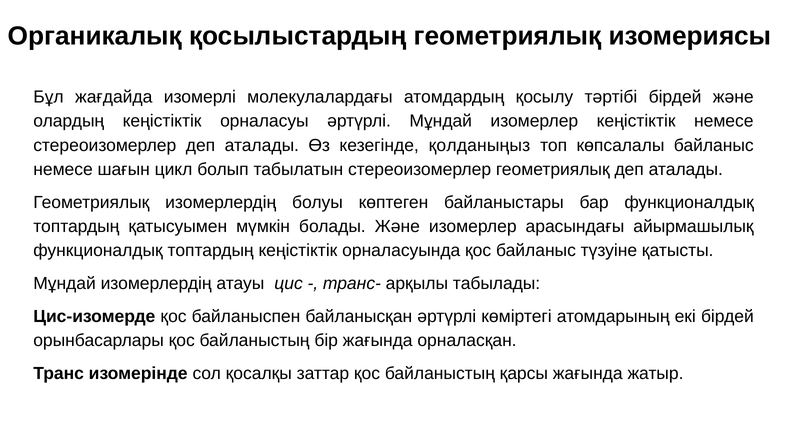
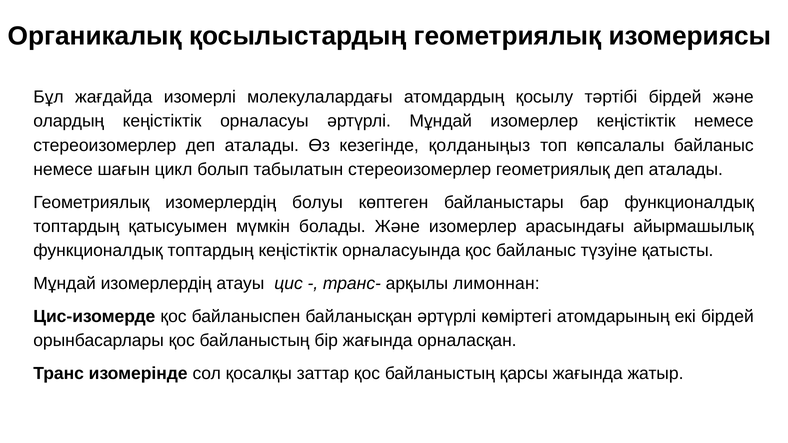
табылады: табылады -> лимоннан
